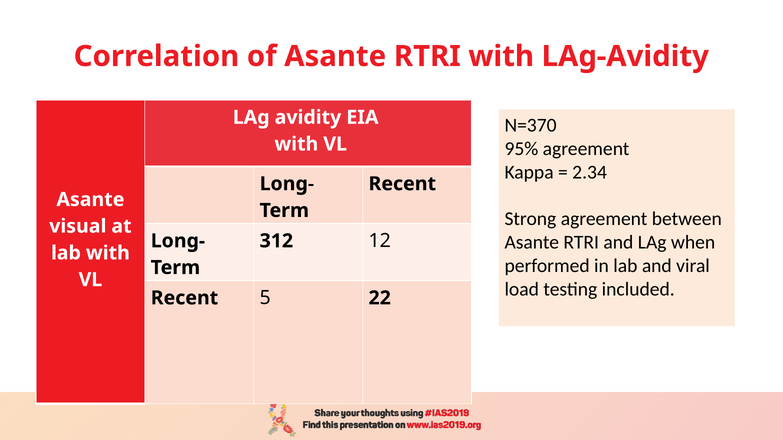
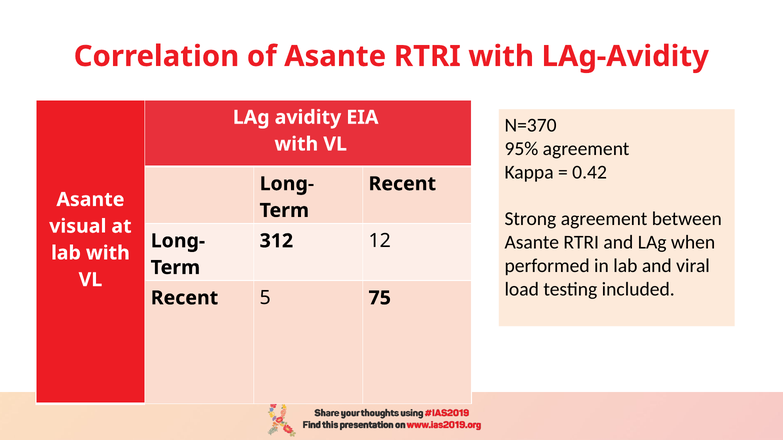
2.34: 2.34 -> 0.42
22: 22 -> 75
